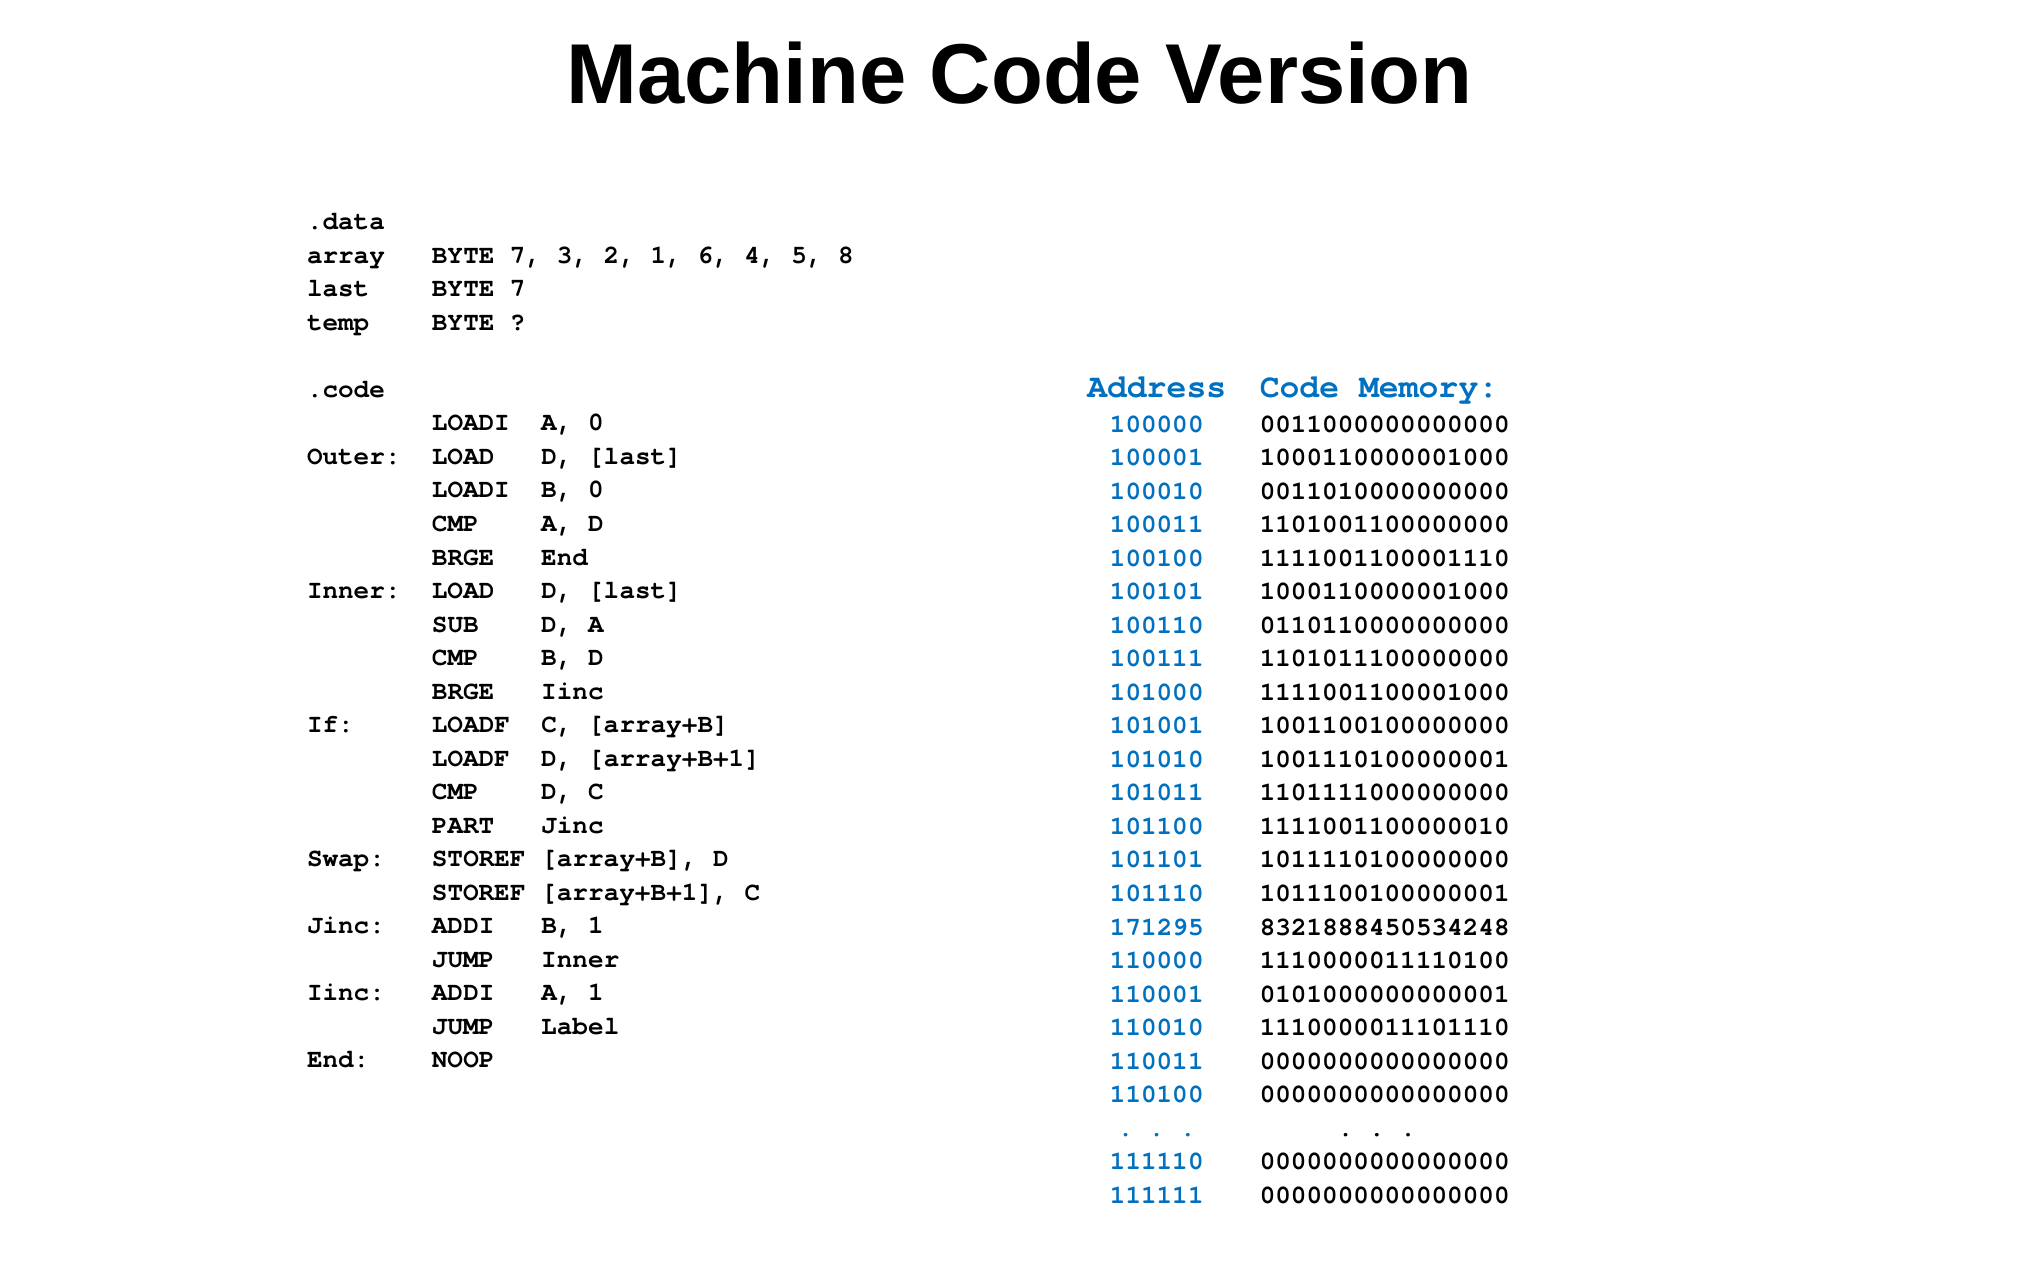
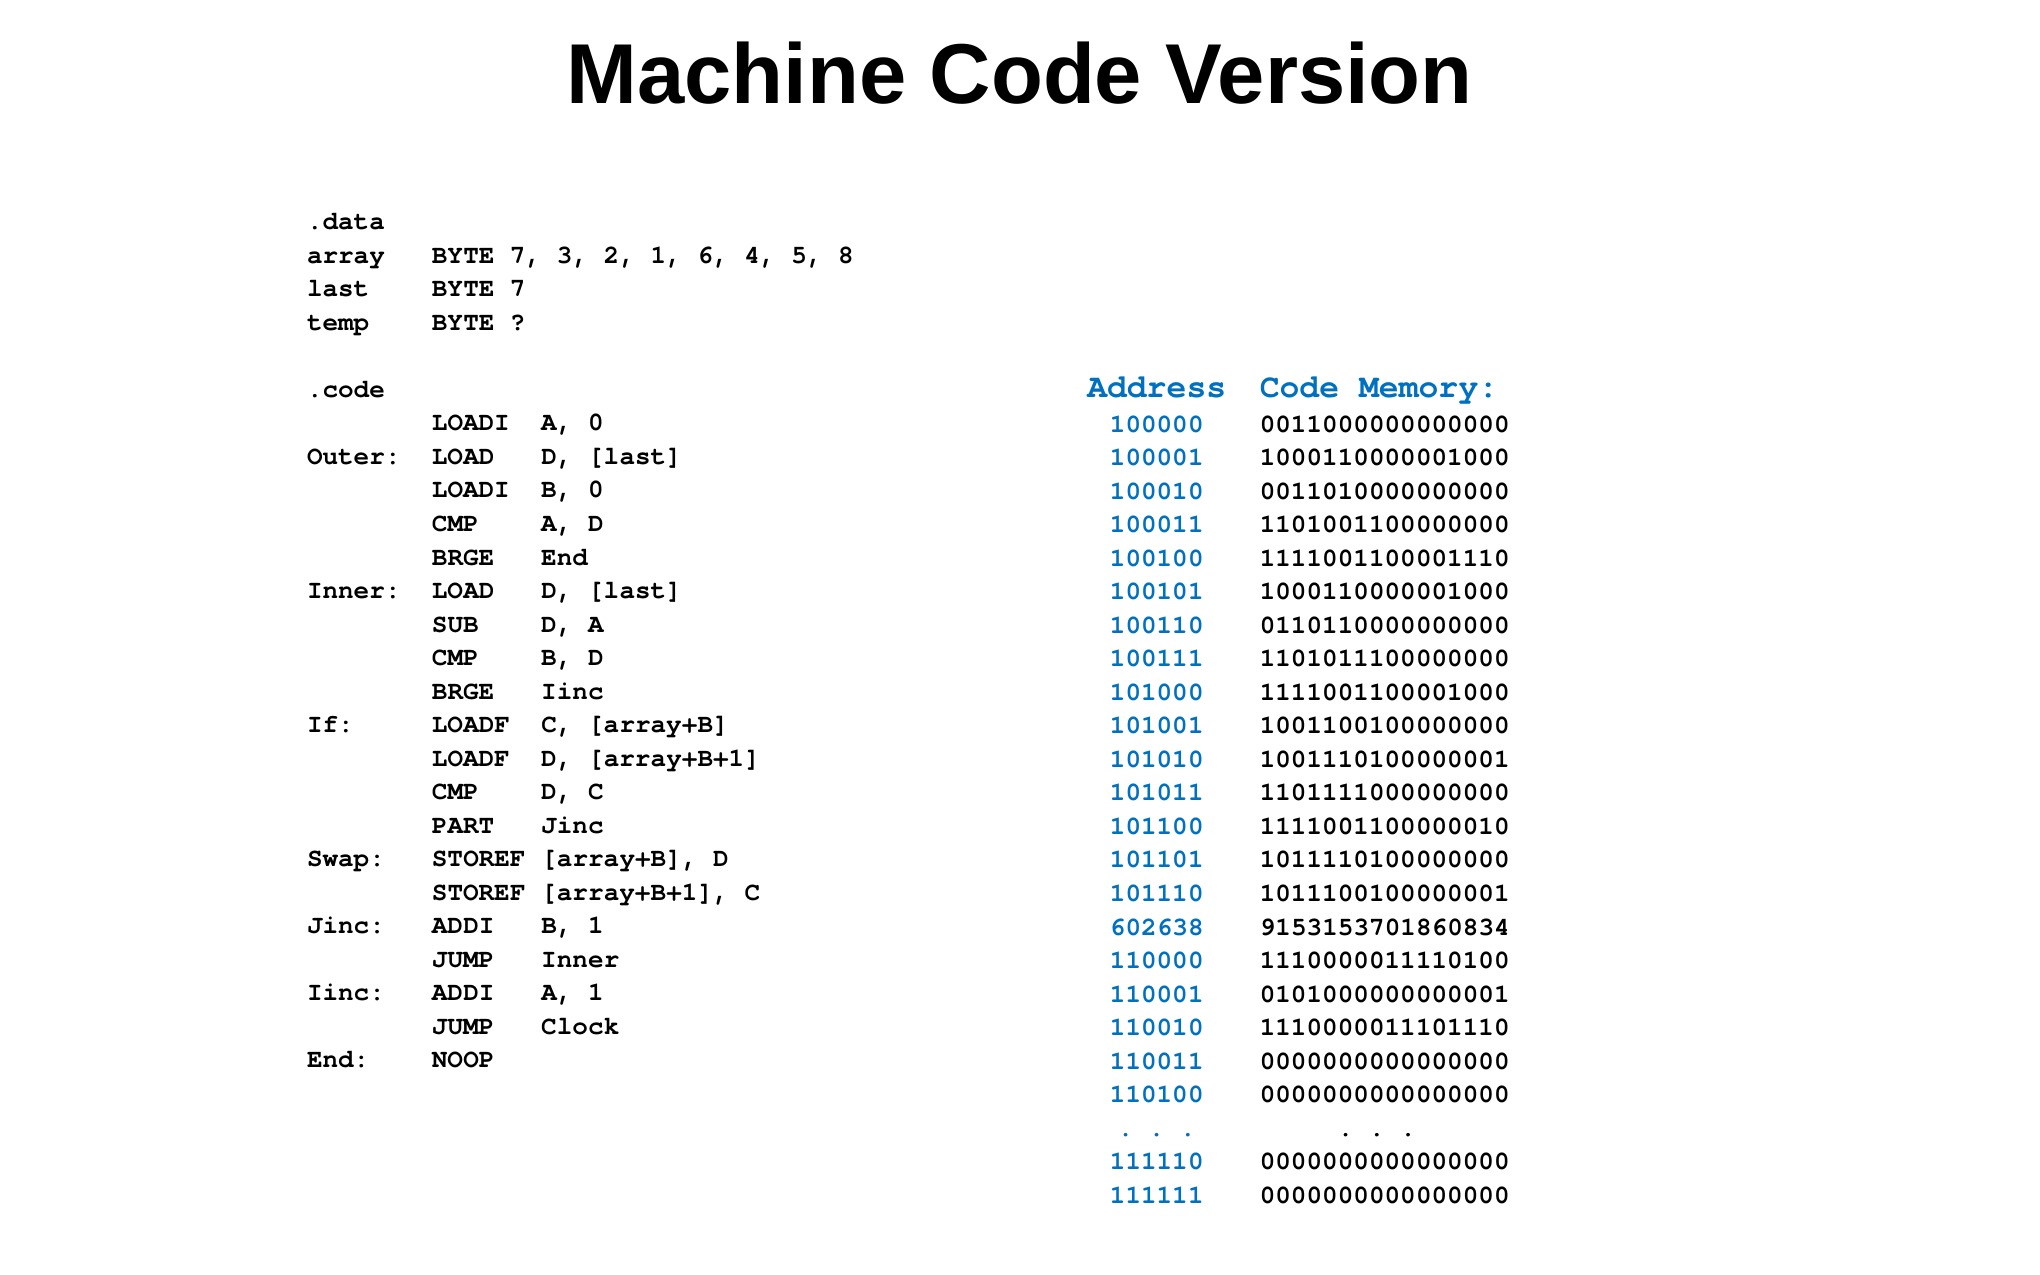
171295: 171295 -> 602638
8321888450534248: 8321888450534248 -> 9153153701860834
Label: Label -> Clock
